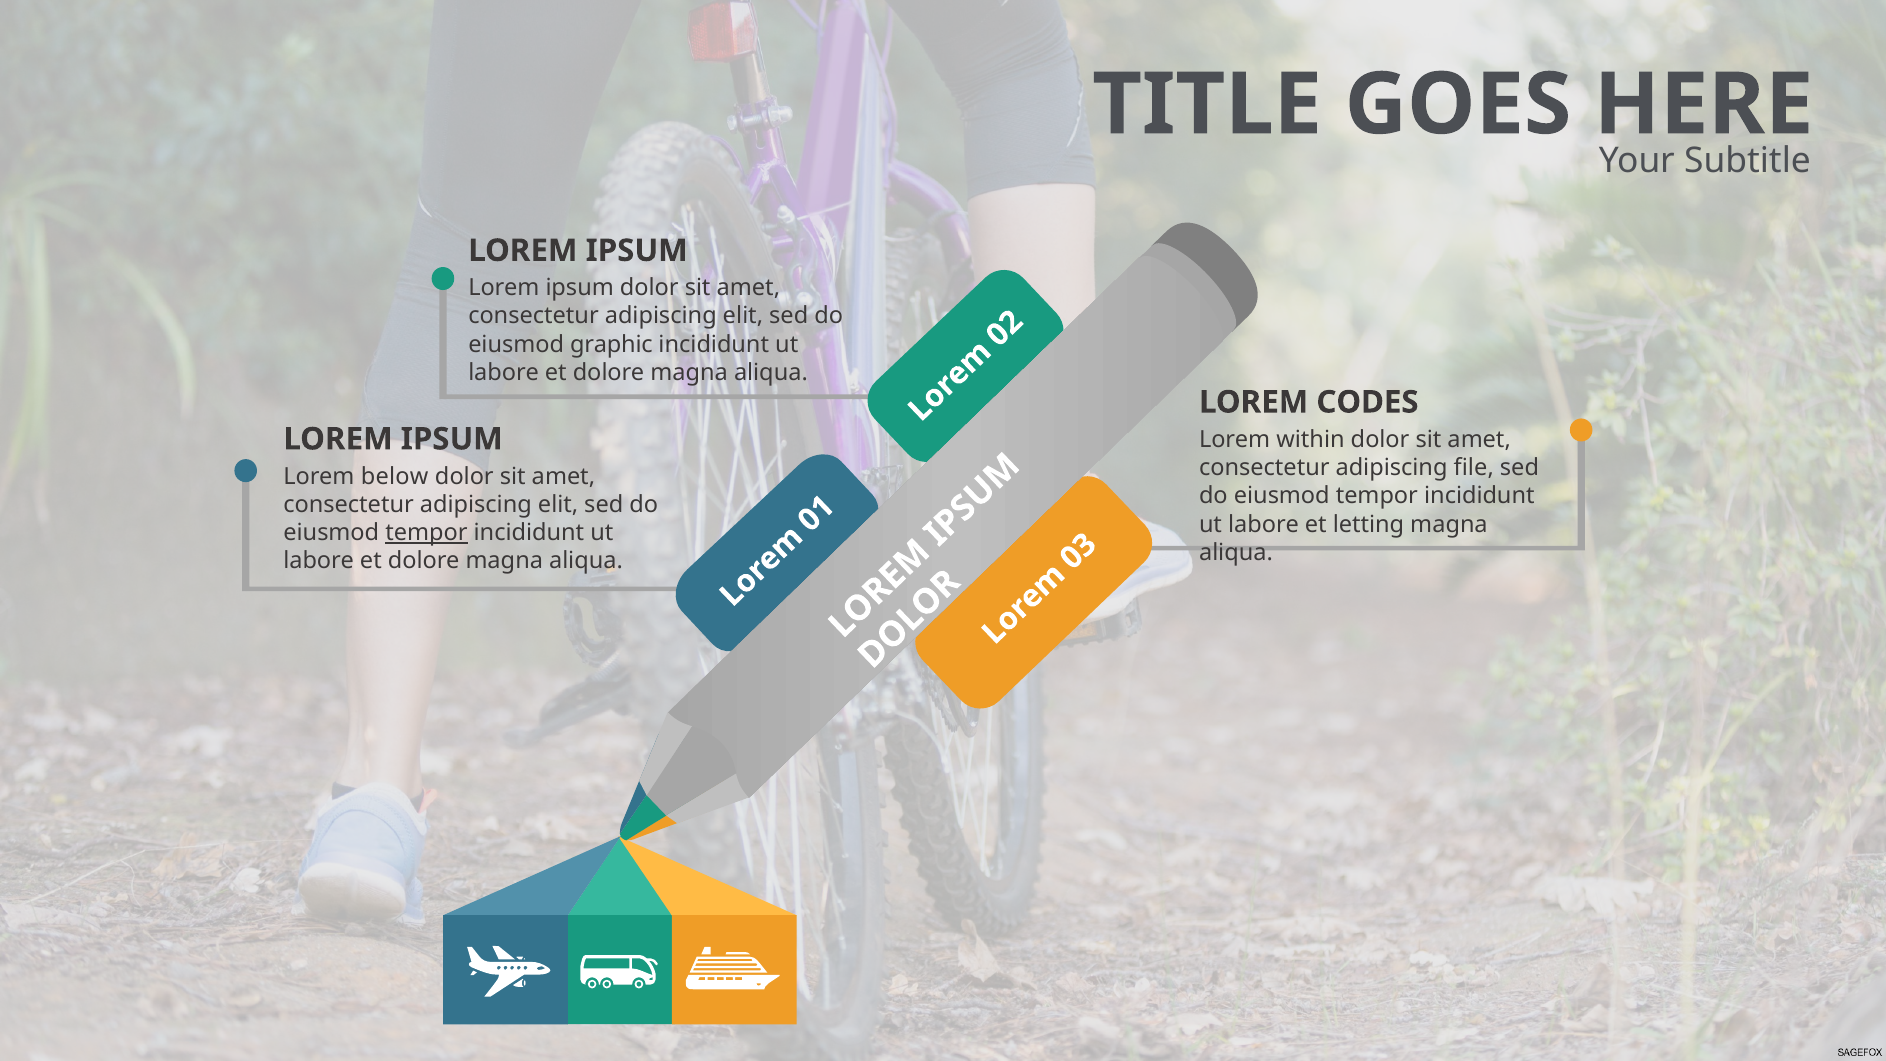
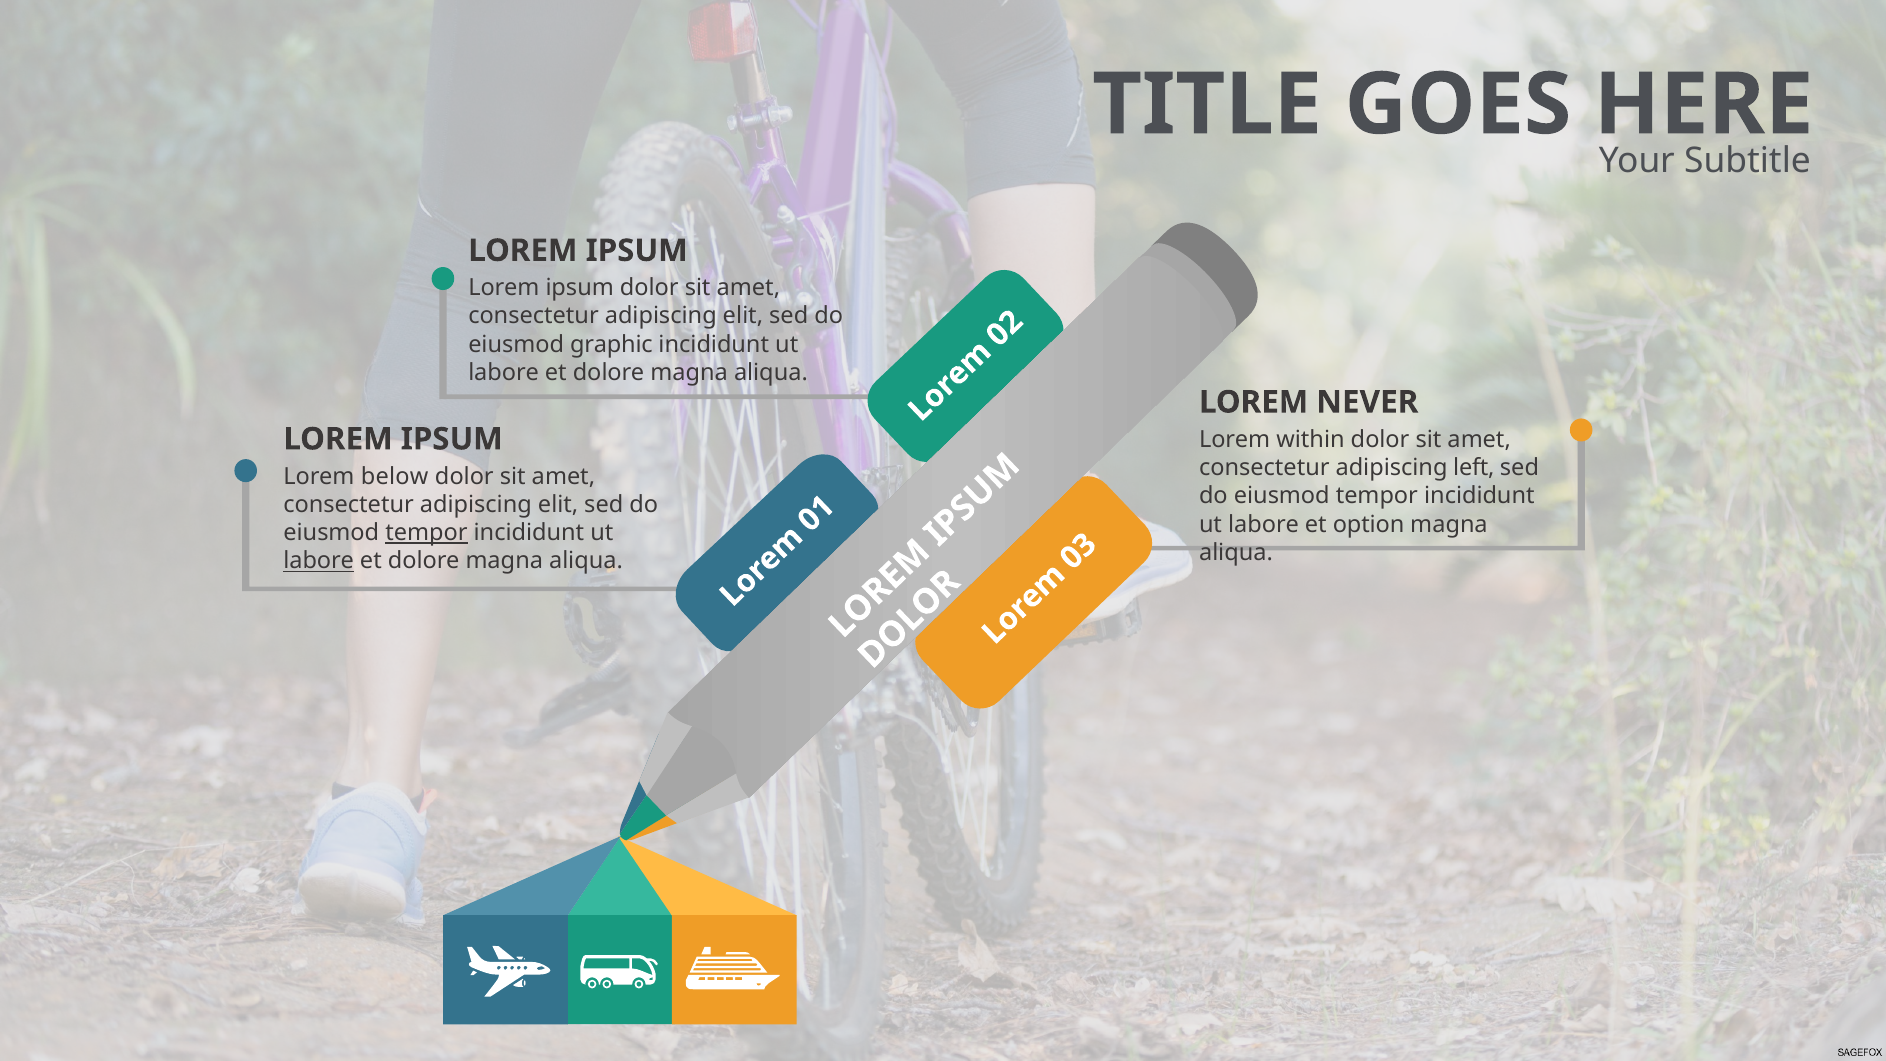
CODES: CODES -> NEVER
file: file -> left
letting: letting -> option
labore at (319, 561) underline: none -> present
